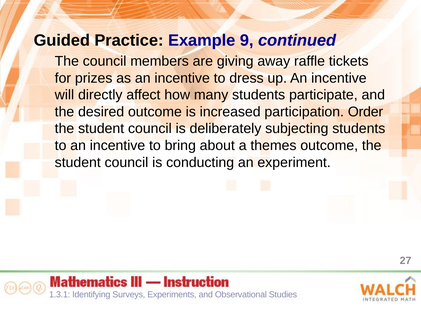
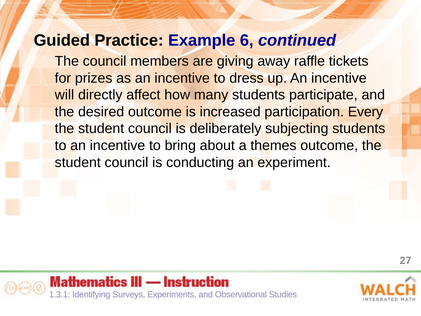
9: 9 -> 6
Order: Order -> Every
